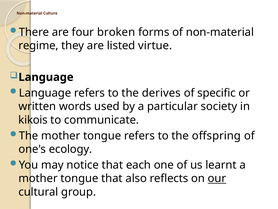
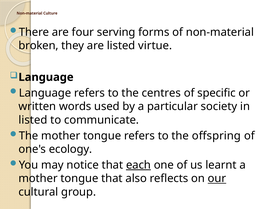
broken: broken -> serving
regime: regime -> broken
derives: derives -> centres
kikois at (33, 120): kikois -> listed
each underline: none -> present
